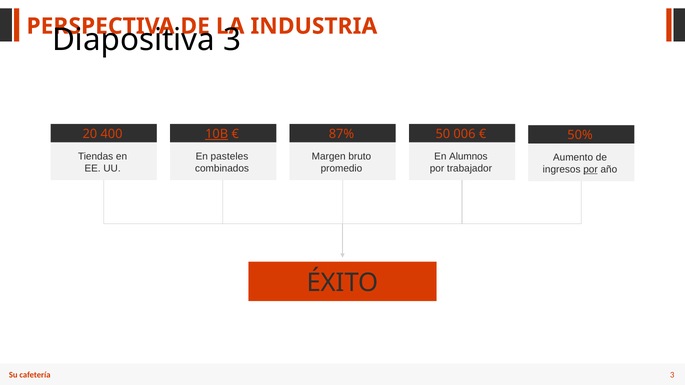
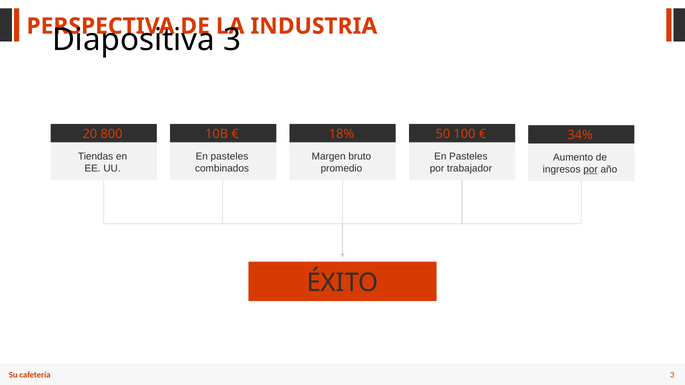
400: 400 -> 800
10B underline: present -> none
87%: 87% -> 18%
006: 006 -> 100
50%: 50% -> 34%
Alumnos at (468, 156): Alumnos -> Pasteles
